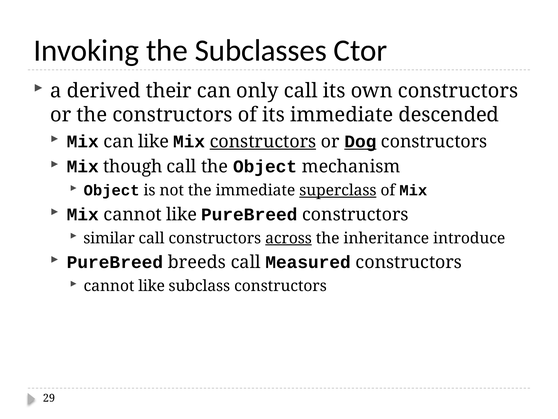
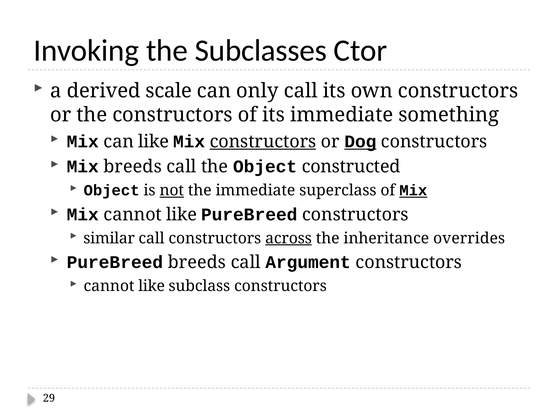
their: their -> scale
descended: descended -> something
Mix though: though -> breeds
mechanism: mechanism -> constructed
not underline: none -> present
superclass underline: present -> none
Mix at (413, 190) underline: none -> present
introduce: introduce -> overrides
Measured: Measured -> Argument
